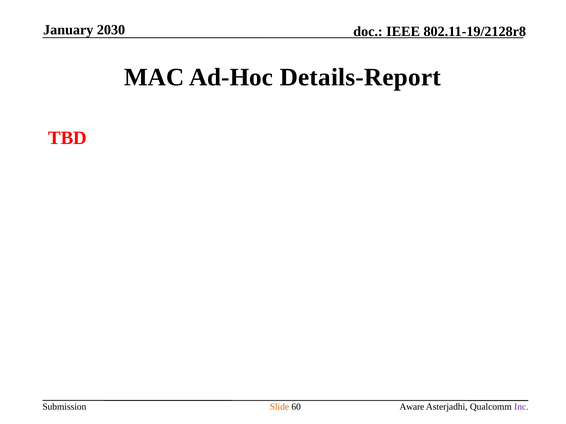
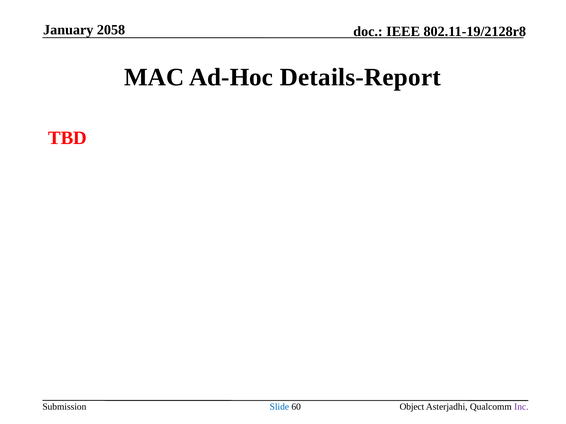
2030: 2030 -> 2058
Slide colour: orange -> blue
Aware: Aware -> Object
